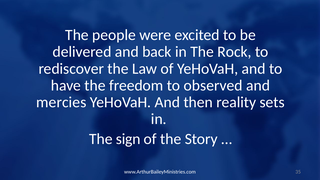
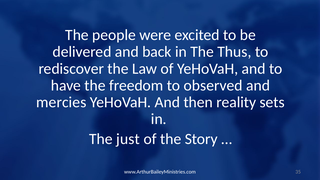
Rock: Rock -> Thus
sign: sign -> just
